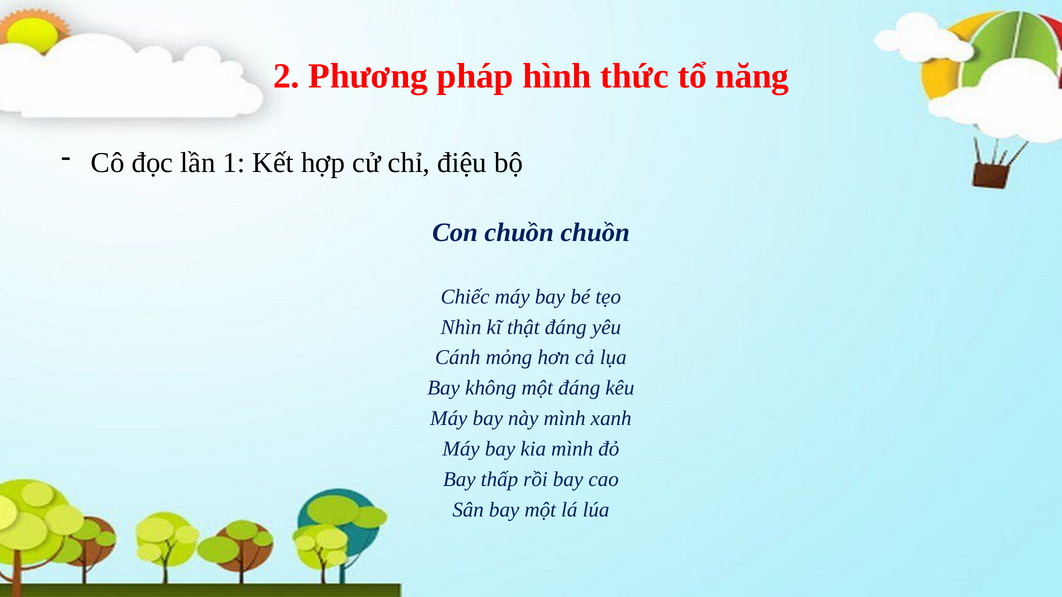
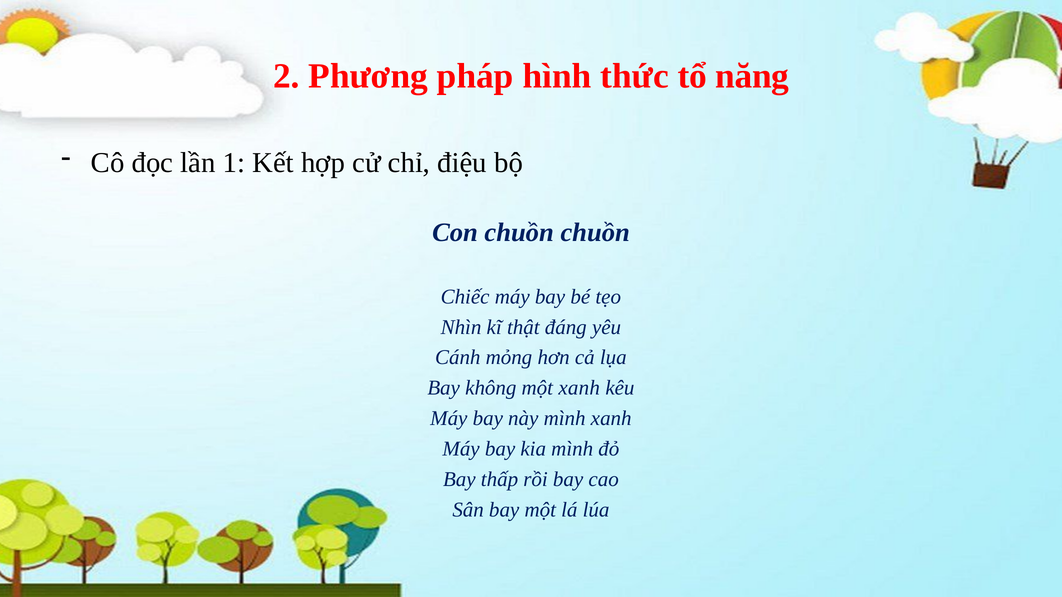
một đáng: đáng -> xanh
